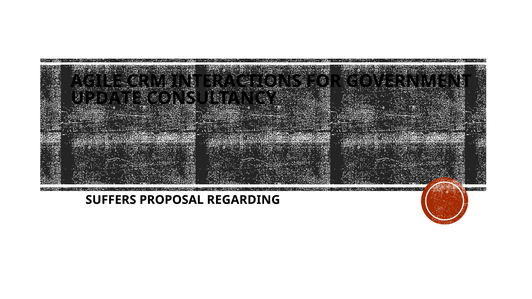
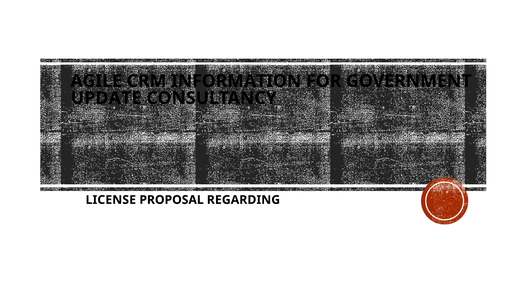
INTERACTIONS: INTERACTIONS -> INFORMATION
SUFFERS: SUFFERS -> LICENSE
